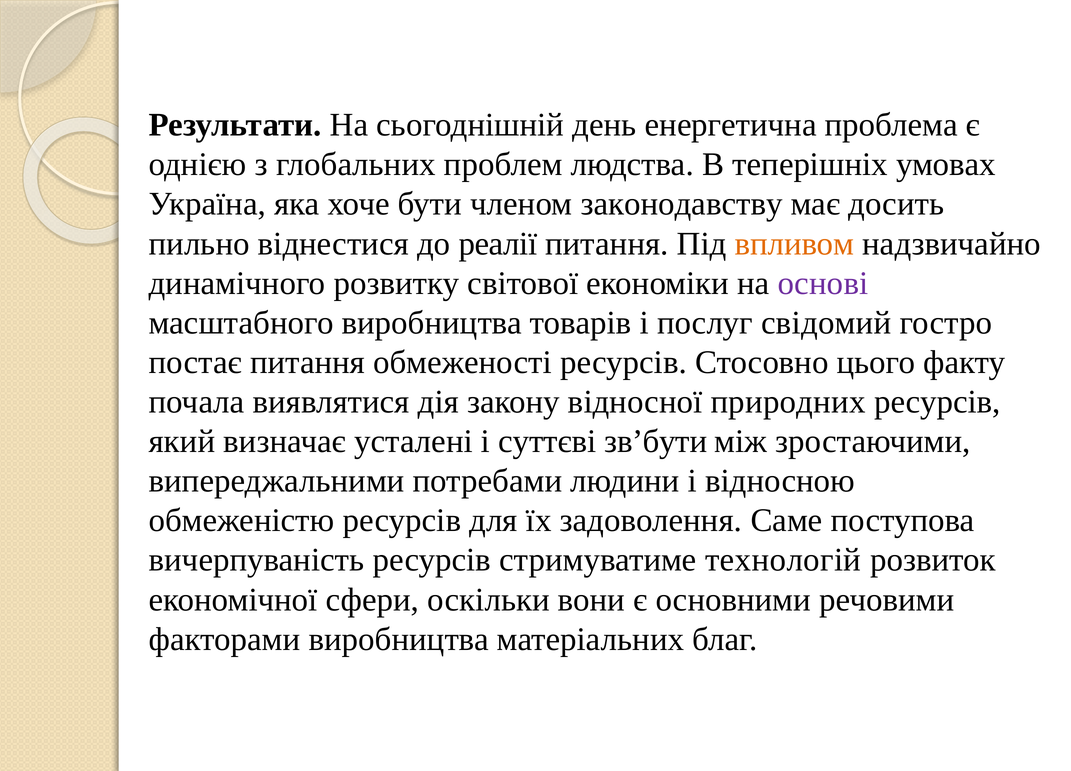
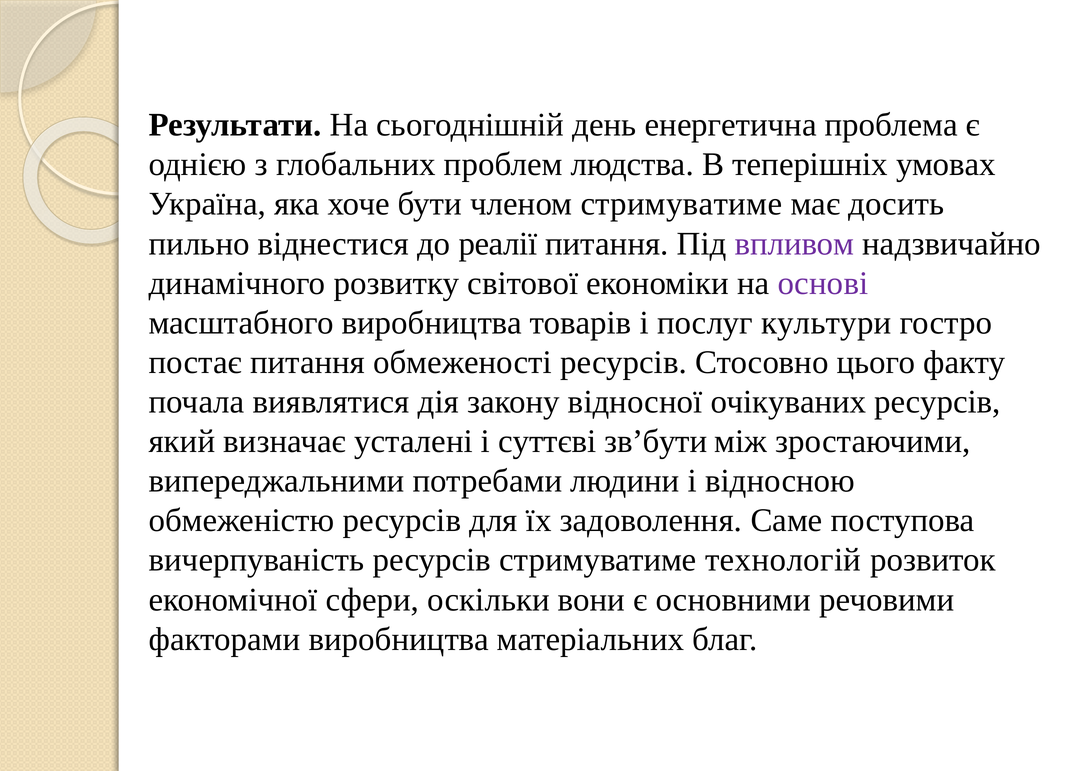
членом законодавству: законодавству -> стримуватиме
впливом colour: orange -> purple
свідомий: свідомий -> культури
природних: природних -> очікуваних
